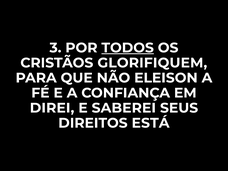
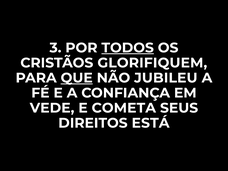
QUE underline: none -> present
ELEISON: ELEISON -> JUBILEU
DIREI: DIREI -> VEDE
SABEREI: SABEREI -> COMETA
